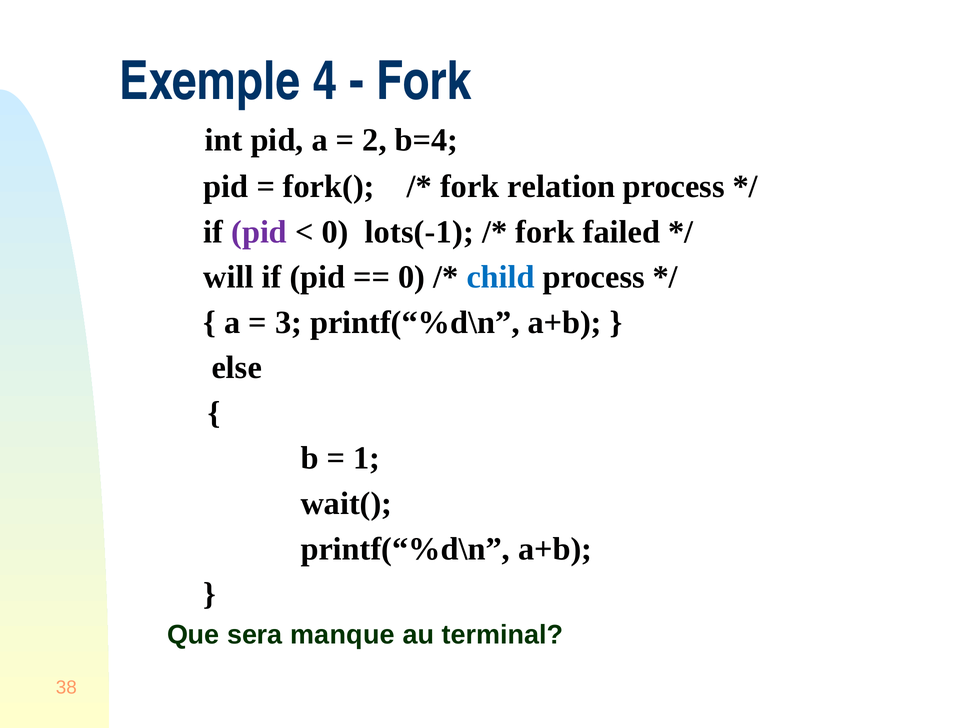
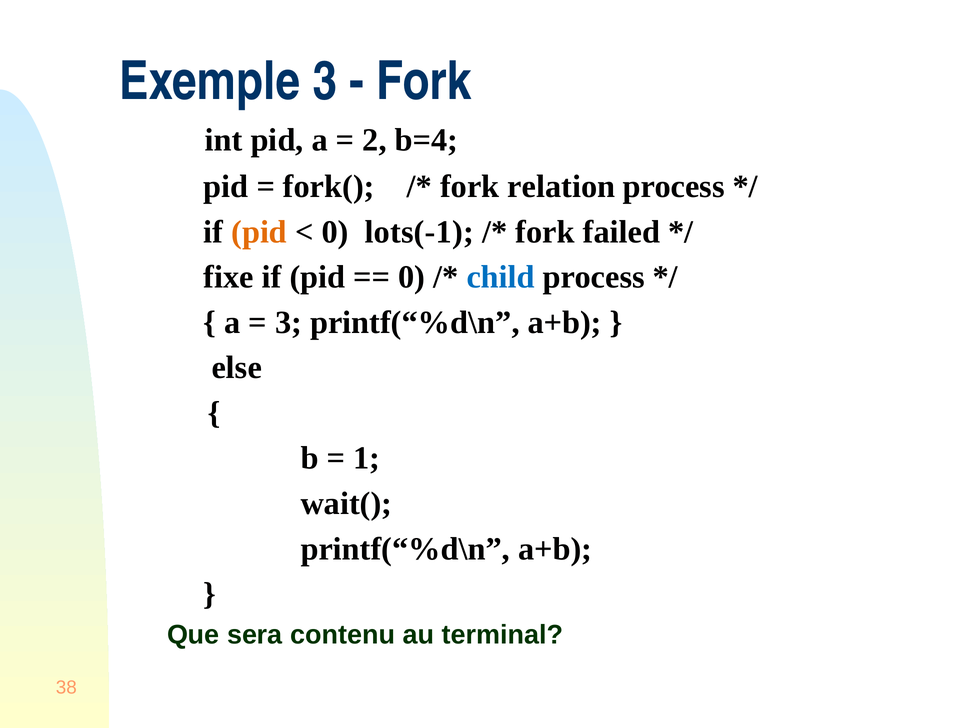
Exemple 4: 4 -> 3
pid at (259, 232) colour: purple -> orange
will: will -> fixe
manque: manque -> contenu
